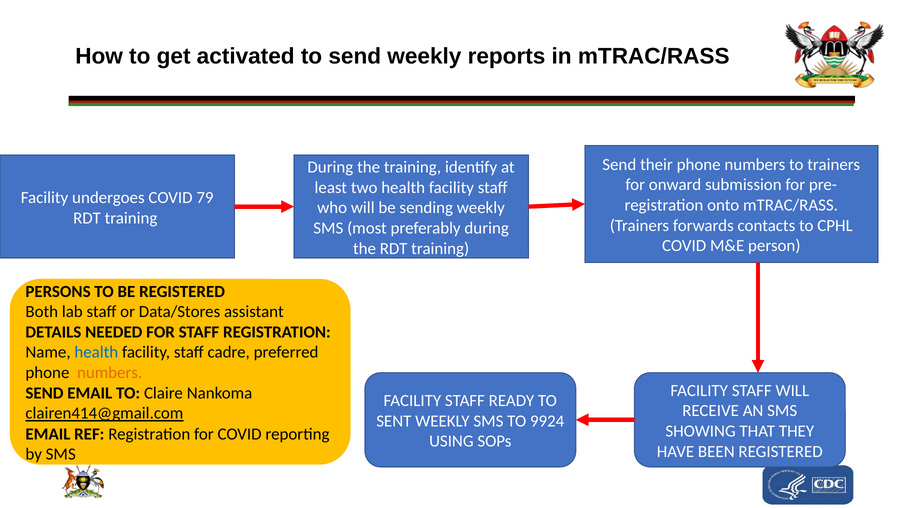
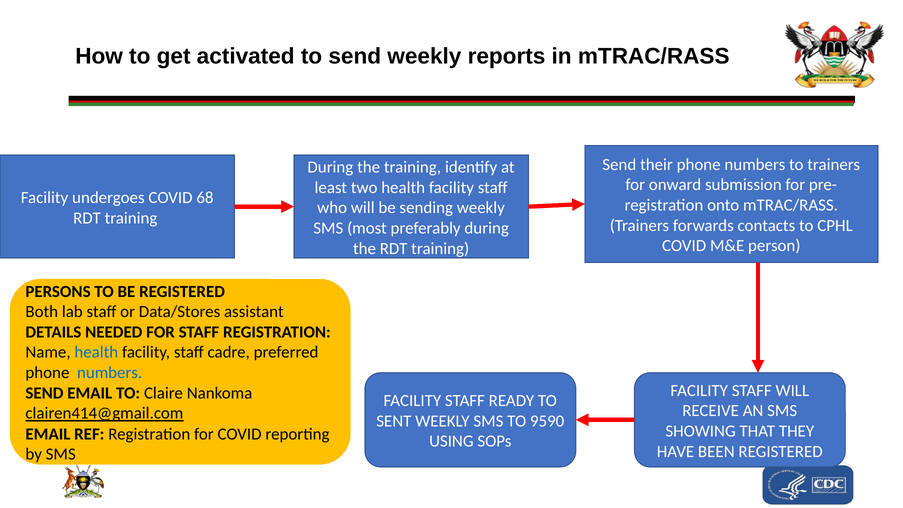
79: 79 -> 68
numbers at (110, 373) colour: orange -> blue
9924: 9924 -> 9590
